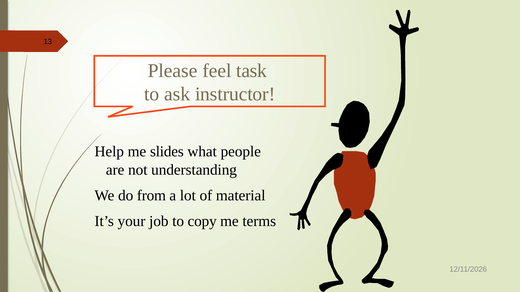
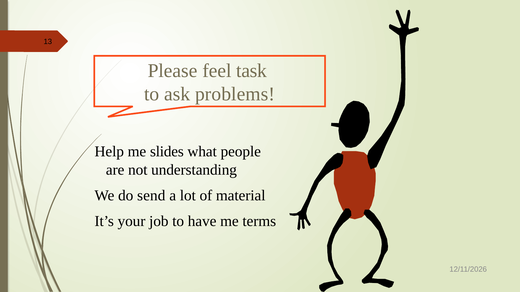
instructor: instructor -> problems
from: from -> send
copy: copy -> have
